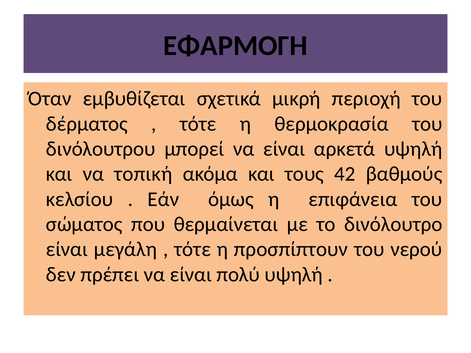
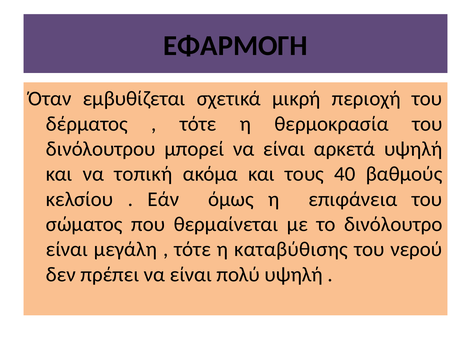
42: 42 -> 40
προσπίπτουν: προσπίπτουν -> καταβύθισης
